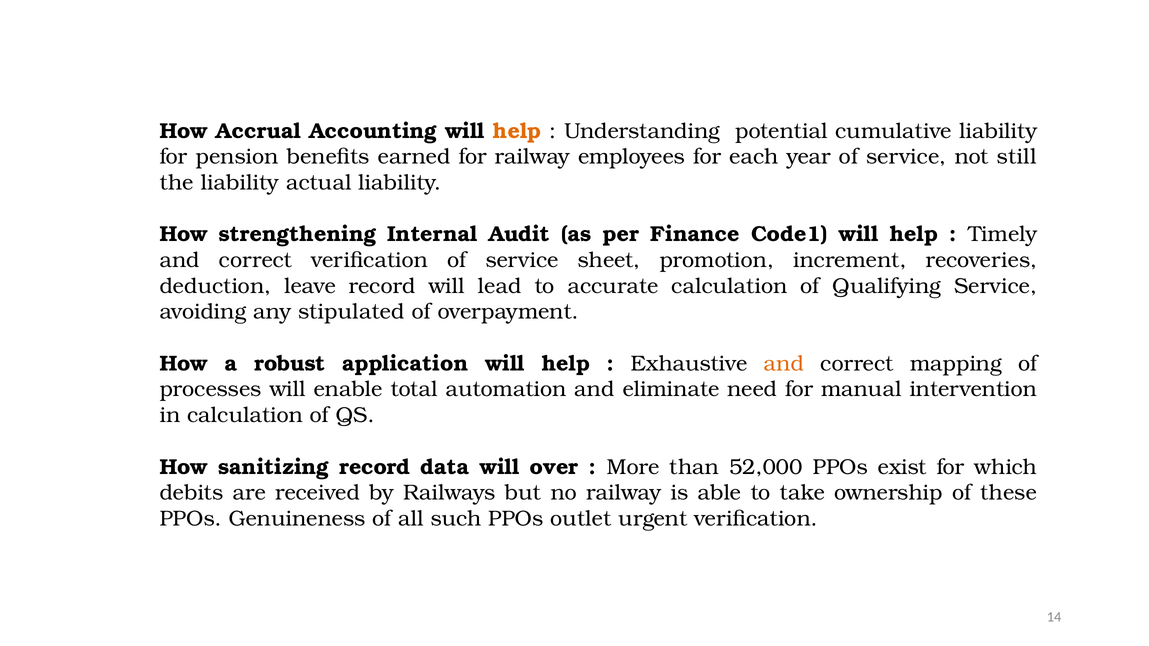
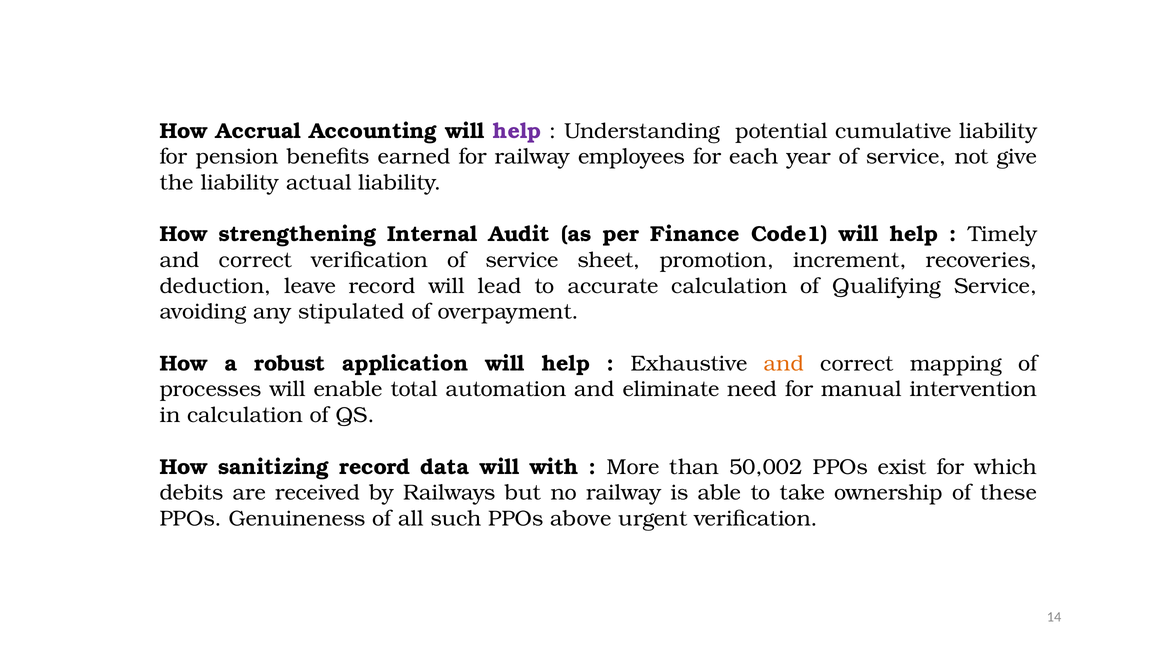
help at (517, 131) colour: orange -> purple
still: still -> give
over: over -> with
52,000: 52,000 -> 50,002
outlet: outlet -> above
